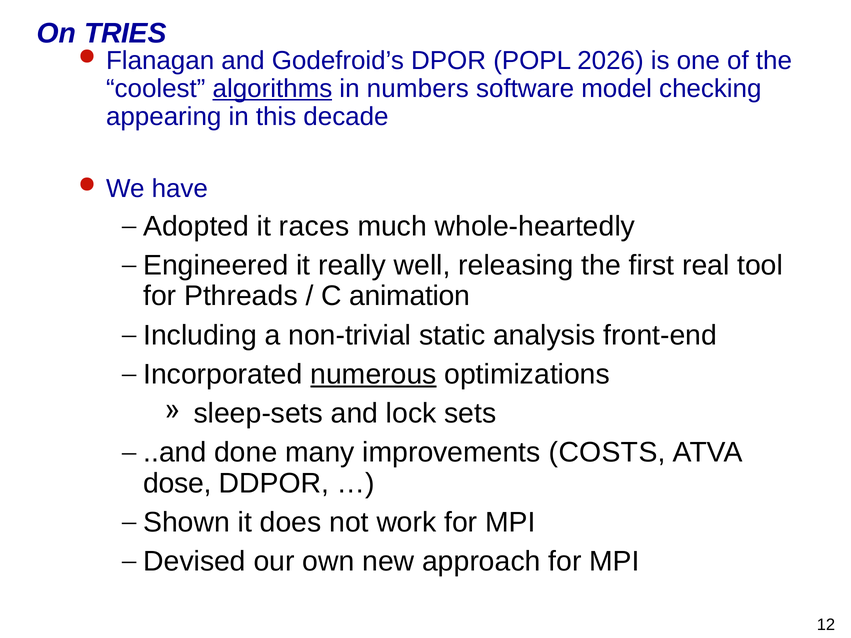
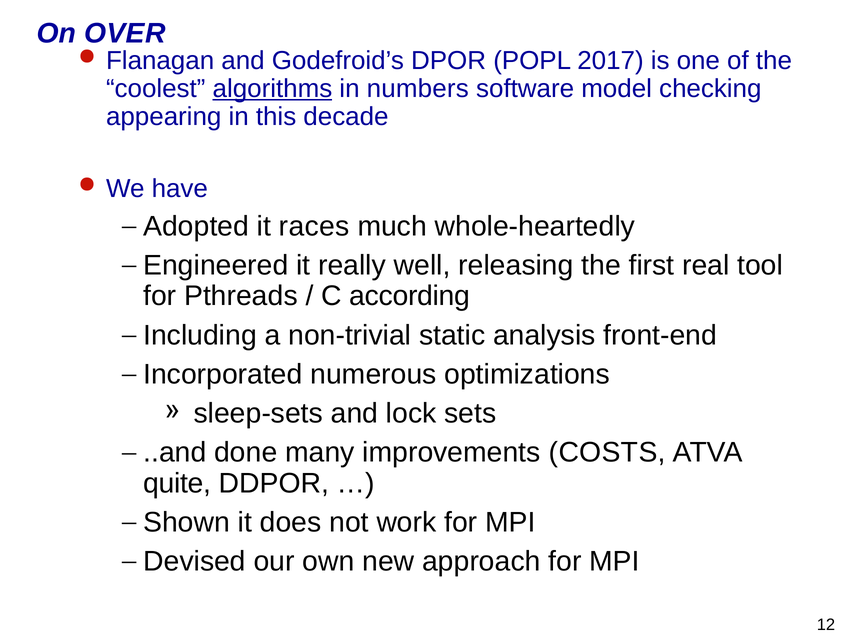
TRIES: TRIES -> OVER
2026: 2026 -> 2017
animation: animation -> according
numerous underline: present -> none
dose: dose -> quite
